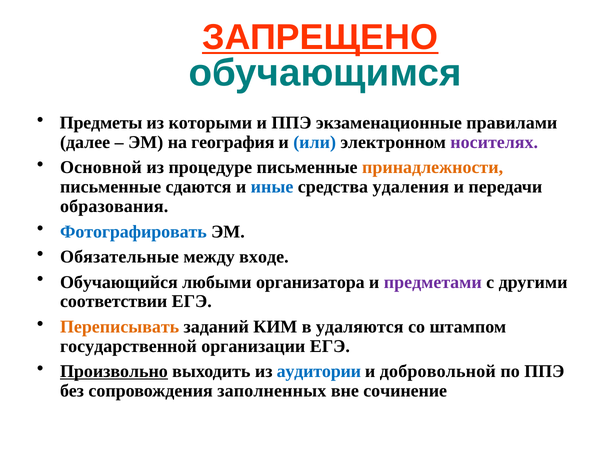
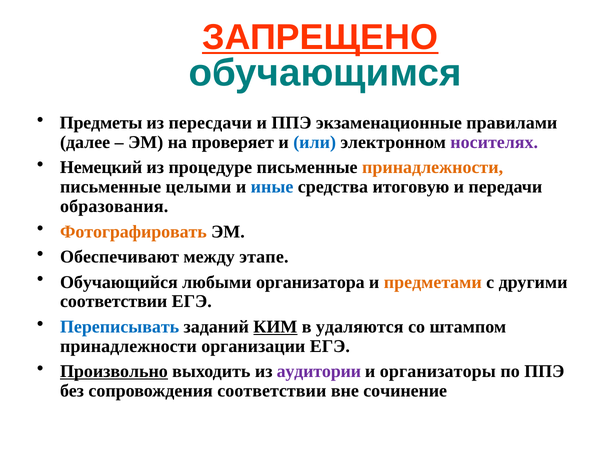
которыми: которыми -> пересдачи
география: география -> проверяет
Основной: Основной -> Немецкий
сдаются: сдаются -> целыми
удаления: удаления -> итоговую
Фотографировать colour: blue -> orange
Обязательные: Обязательные -> Обеспечивают
входе: входе -> этапе
предметами colour: purple -> orange
Переписывать colour: orange -> blue
КИМ underline: none -> present
государственной at (128, 346): государственной -> принадлежности
аудитории colour: blue -> purple
добровольной: добровольной -> организаторы
сопровождения заполненных: заполненных -> соответствии
